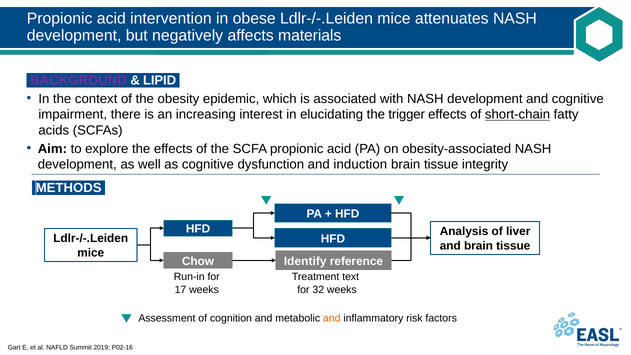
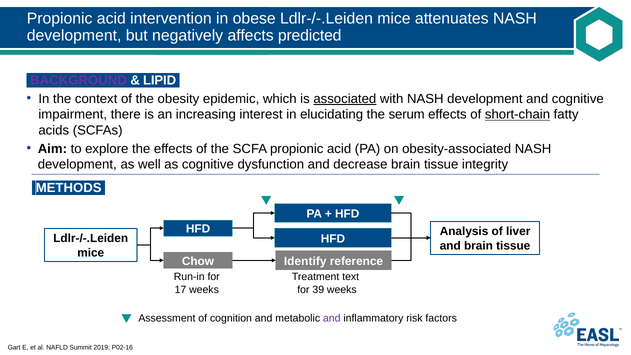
materials: materials -> predicted
associated underline: none -> present
trigger: trigger -> serum
induction: induction -> decrease
32: 32 -> 39
and at (332, 318) colour: orange -> purple
